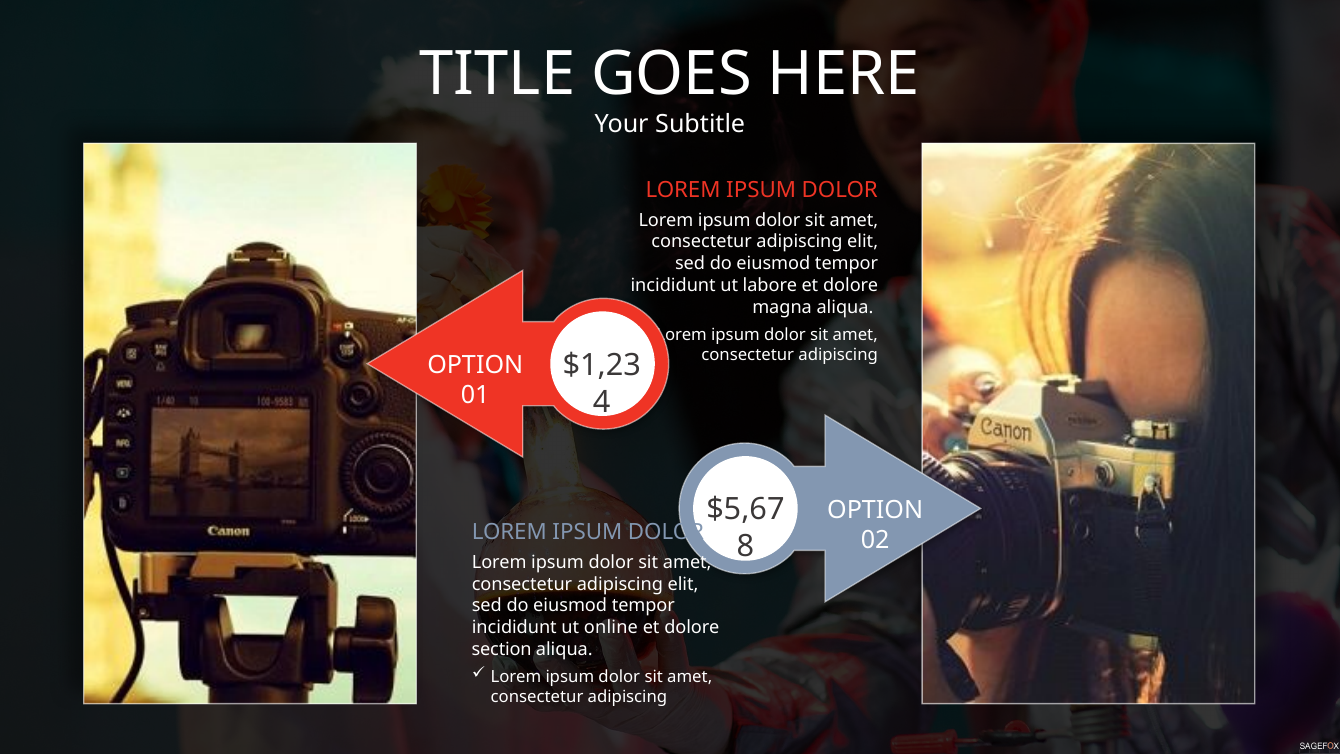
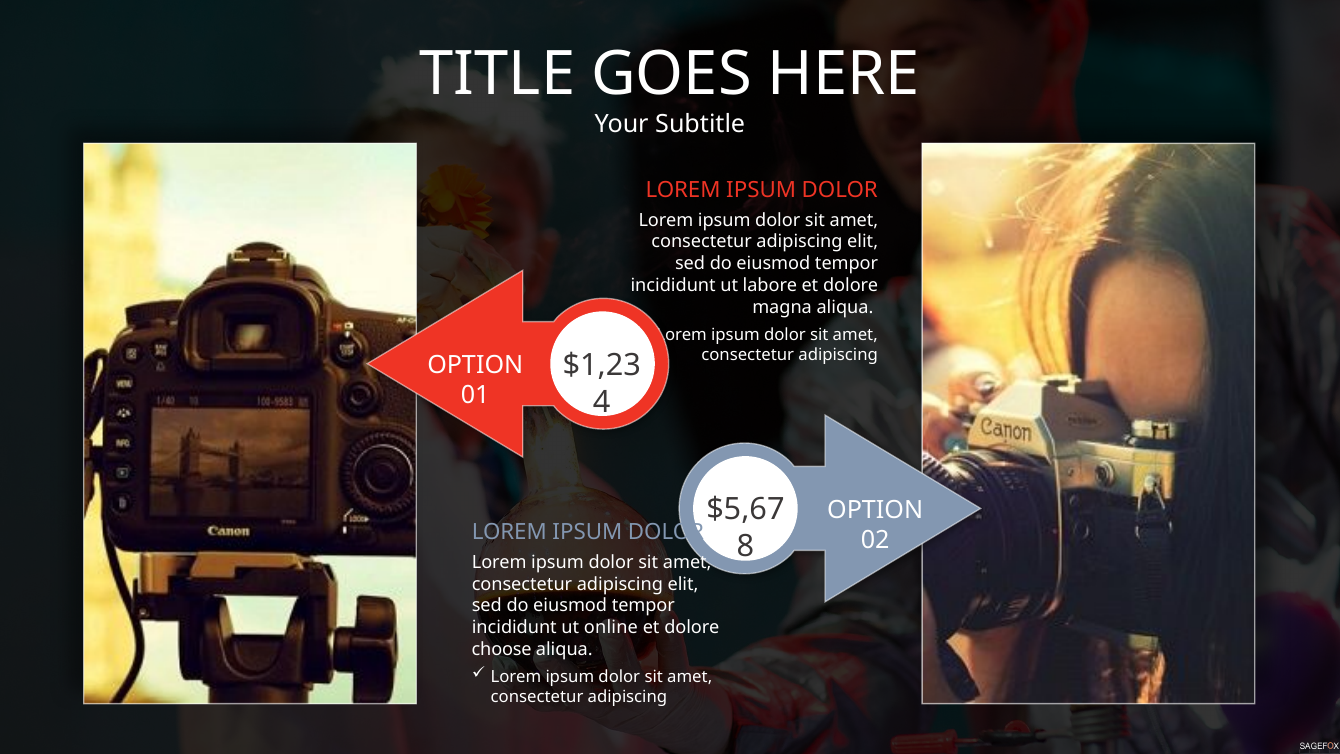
section: section -> choose
